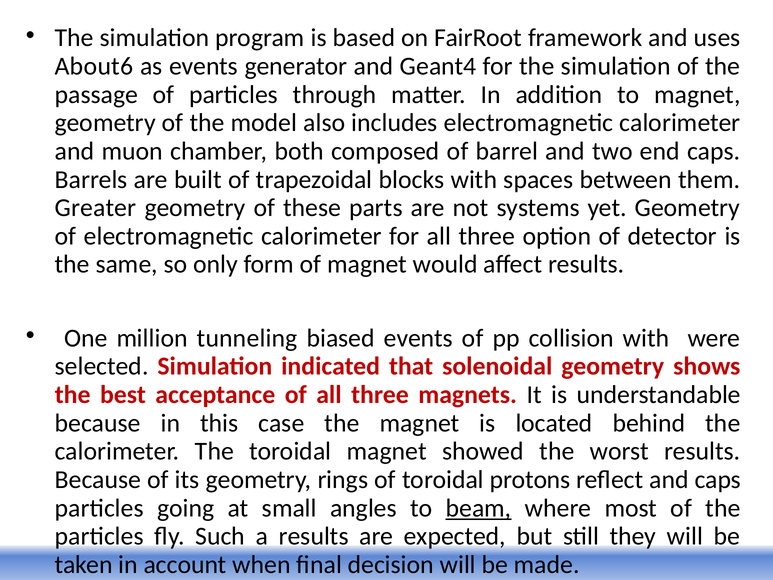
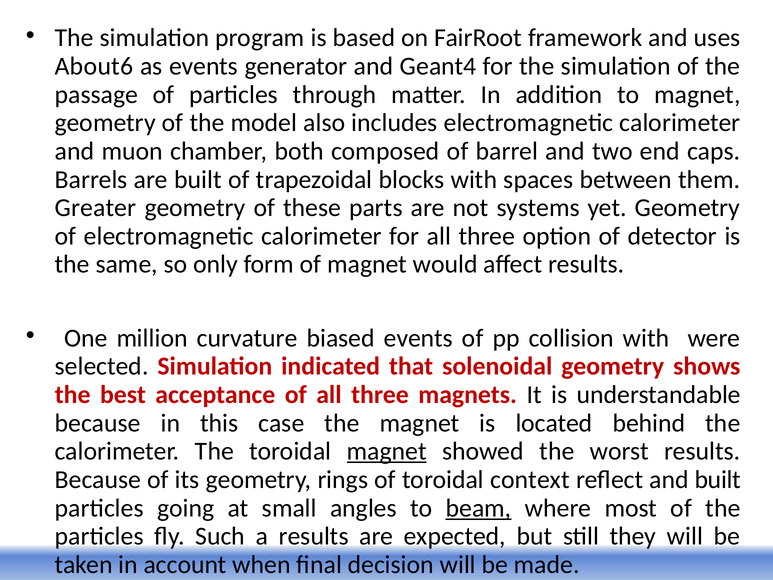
tunneling: tunneling -> curvature
magnet at (387, 451) underline: none -> present
protons: protons -> context
and caps: caps -> built
